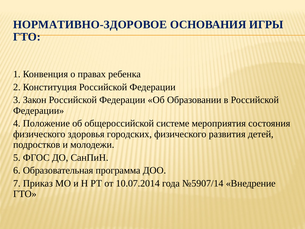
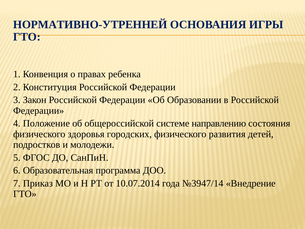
НОРМАТИВНО-ЗДОРОВОЕ: НОРМАТИВНО-ЗДОРОВОЕ -> НОРМАТИВНО-УТРЕННЕЙ
мероприятия: мероприятия -> направлению
№5907/14: №5907/14 -> №3947/14
